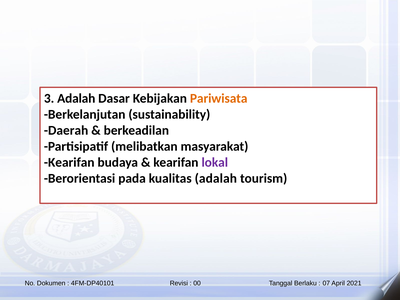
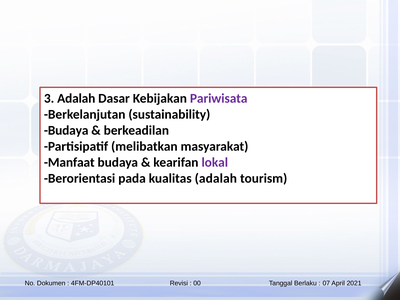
Pariwisata colour: orange -> purple
Daerah at (66, 130): Daerah -> Budaya
Kearifan at (69, 162): Kearifan -> Manfaat
